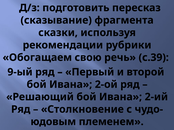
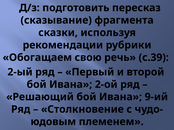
9-ый: 9-ый -> 2-ый
2-ий: 2-ий -> 9-ий
